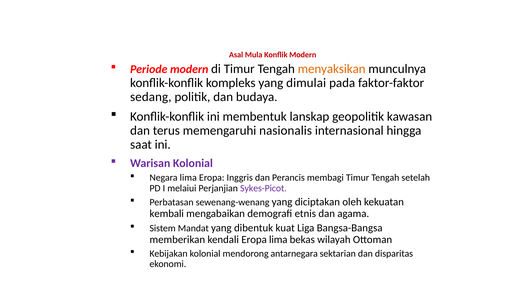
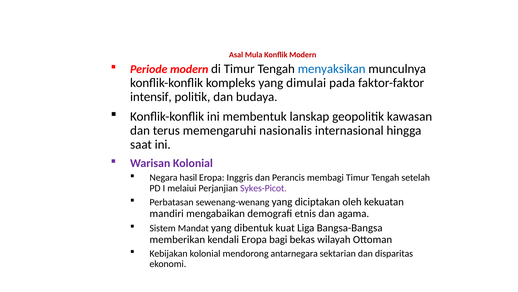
menyaksikan colour: orange -> blue
sedang: sedang -> intensif
Negara lima: lima -> hasil
kembali: kembali -> mandiri
Eropa lima: lima -> bagi
